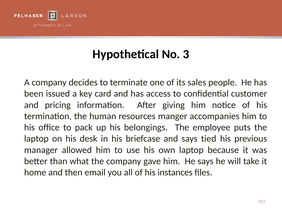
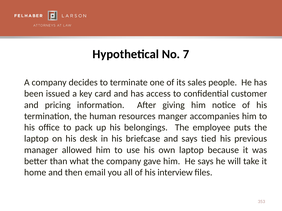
3: 3 -> 7
instances: instances -> interview
